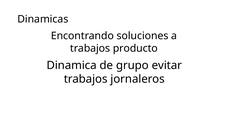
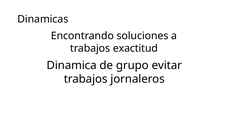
producto: producto -> exactitud
